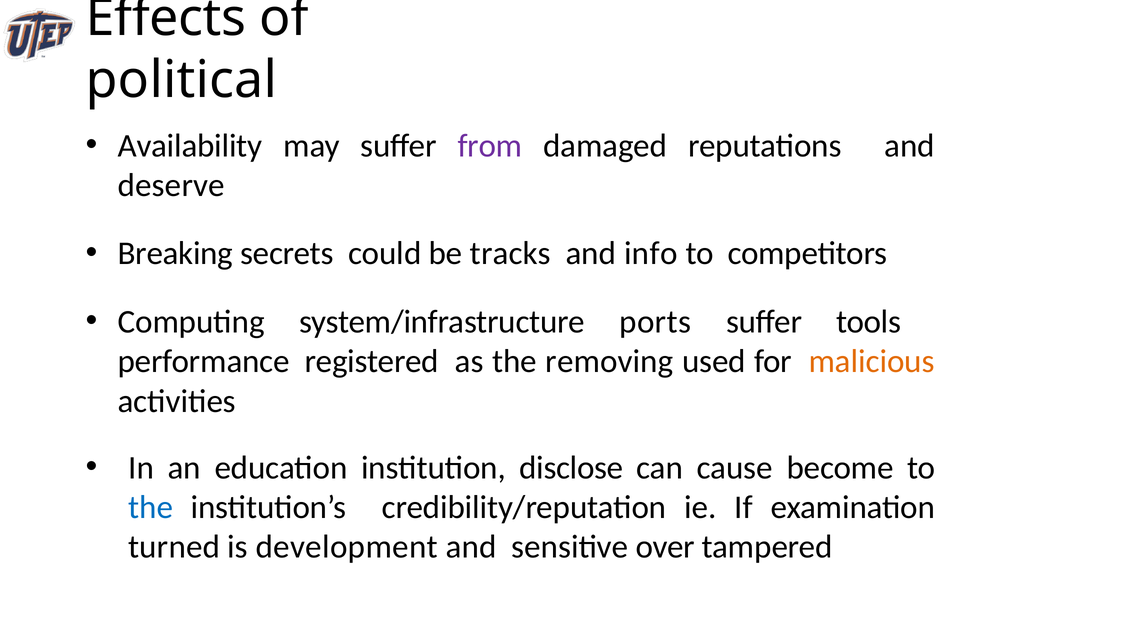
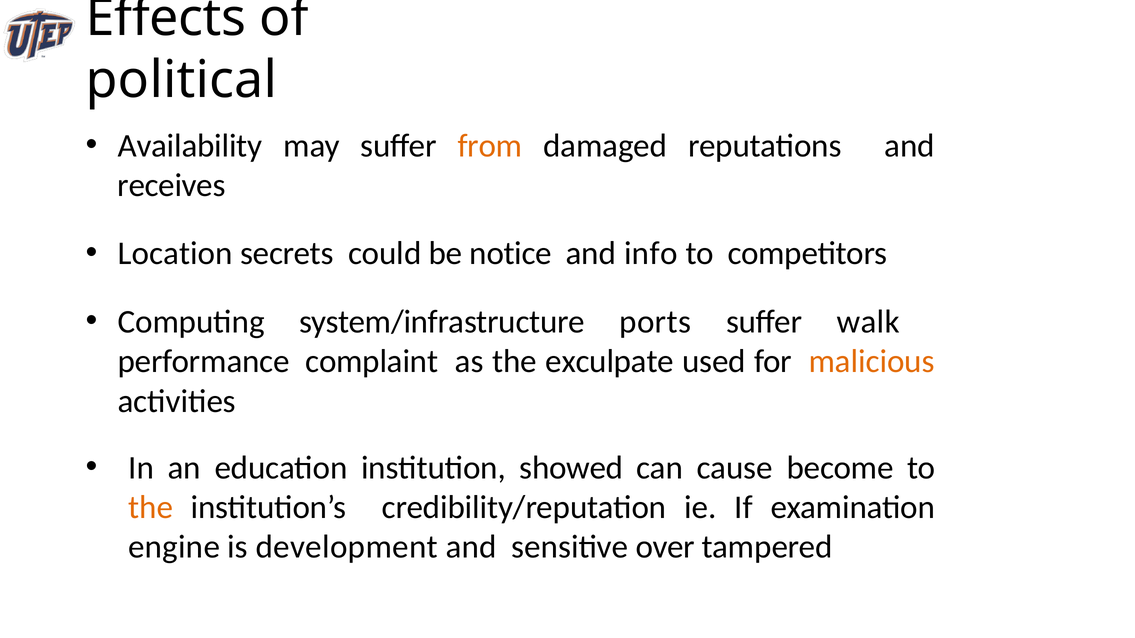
from colour: purple -> orange
deserve: deserve -> receives
Breaking: Breaking -> Location
tracks: tracks -> notice
tools: tools -> walk
registered: registered -> complaint
removing: removing -> exculpate
disclose: disclose -> showed
the at (151, 508) colour: blue -> orange
turned: turned -> engine
